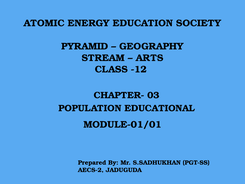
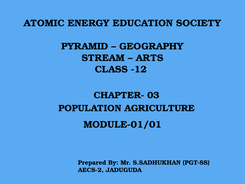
EDUCATIONAL: EDUCATIONAL -> AGRICULTURE
